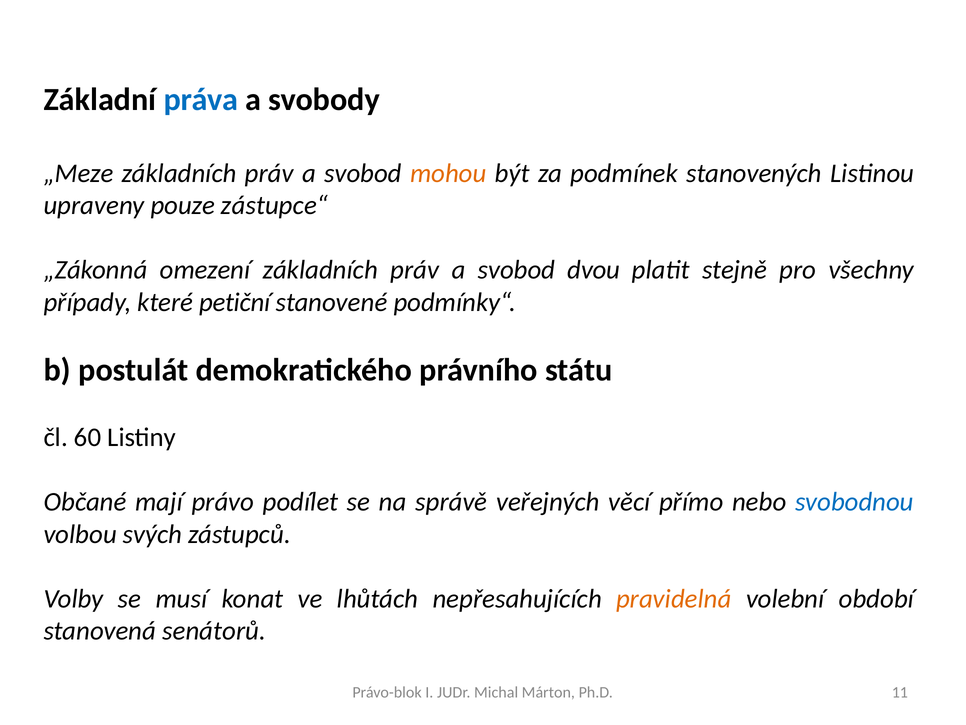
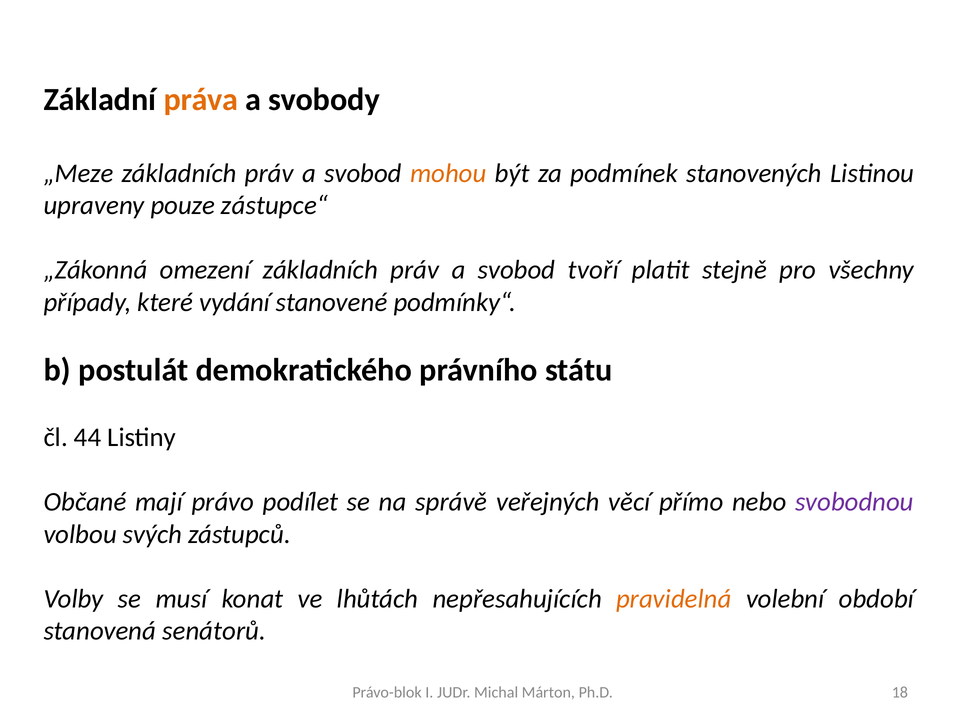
práva colour: blue -> orange
dvou: dvou -> tvoří
petiční: petiční -> vydání
60: 60 -> 44
svobodnou colour: blue -> purple
11: 11 -> 18
